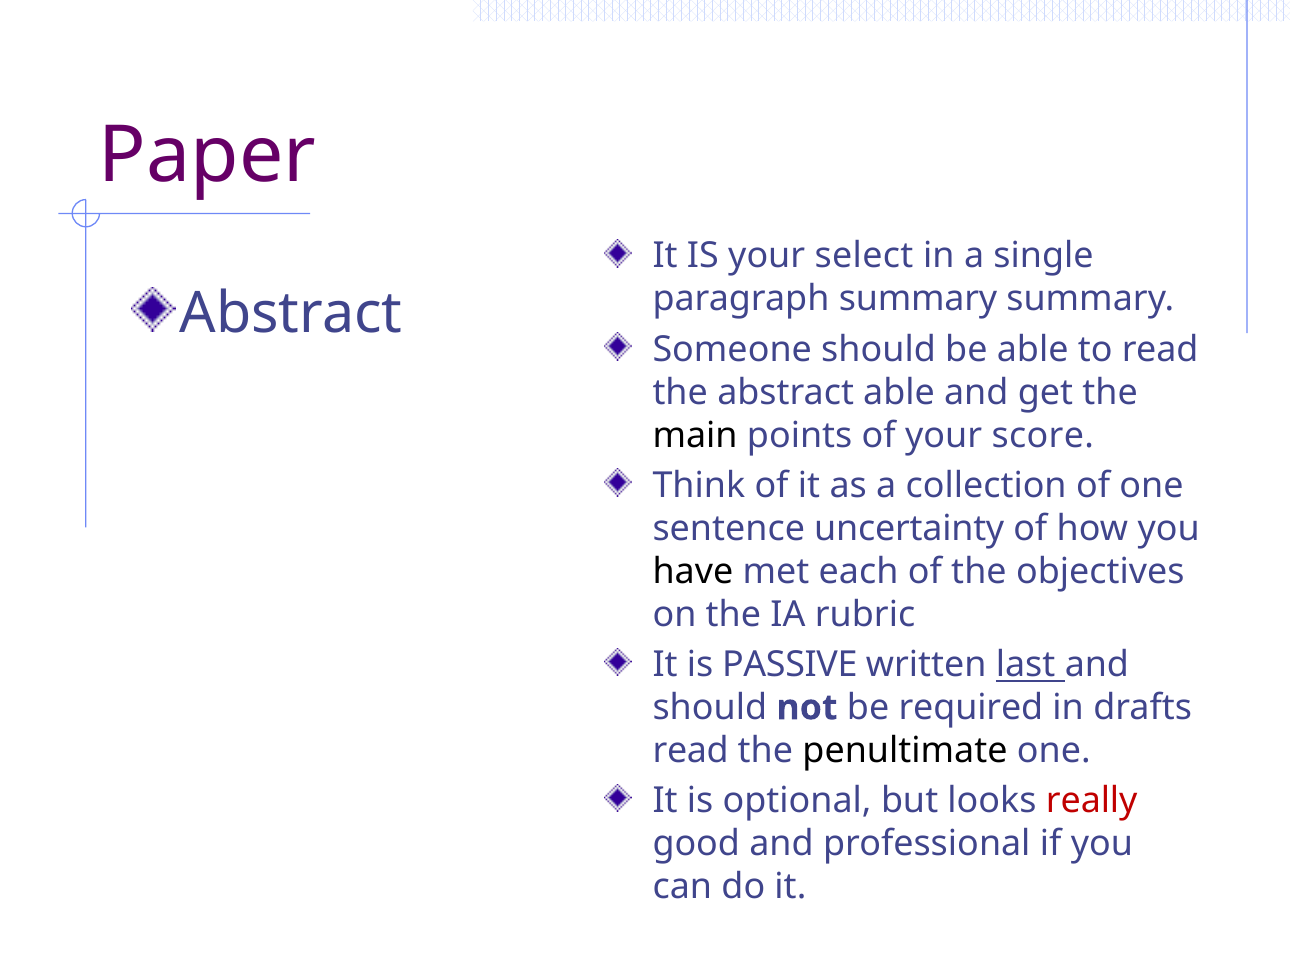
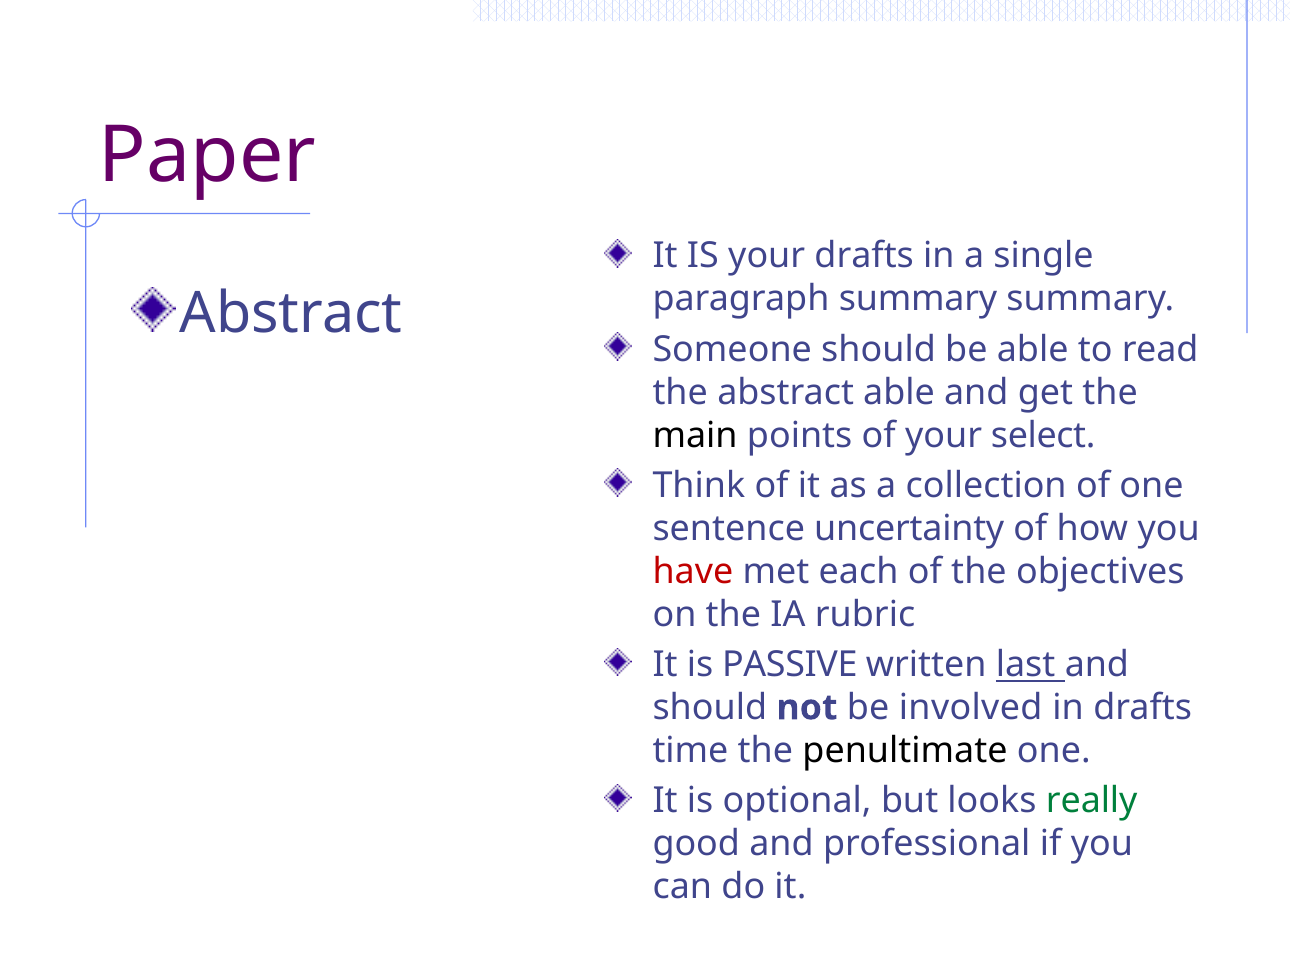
your select: select -> drafts
score: score -> select
have colour: black -> red
required: required -> involved
read at (691, 751): read -> time
really colour: red -> green
